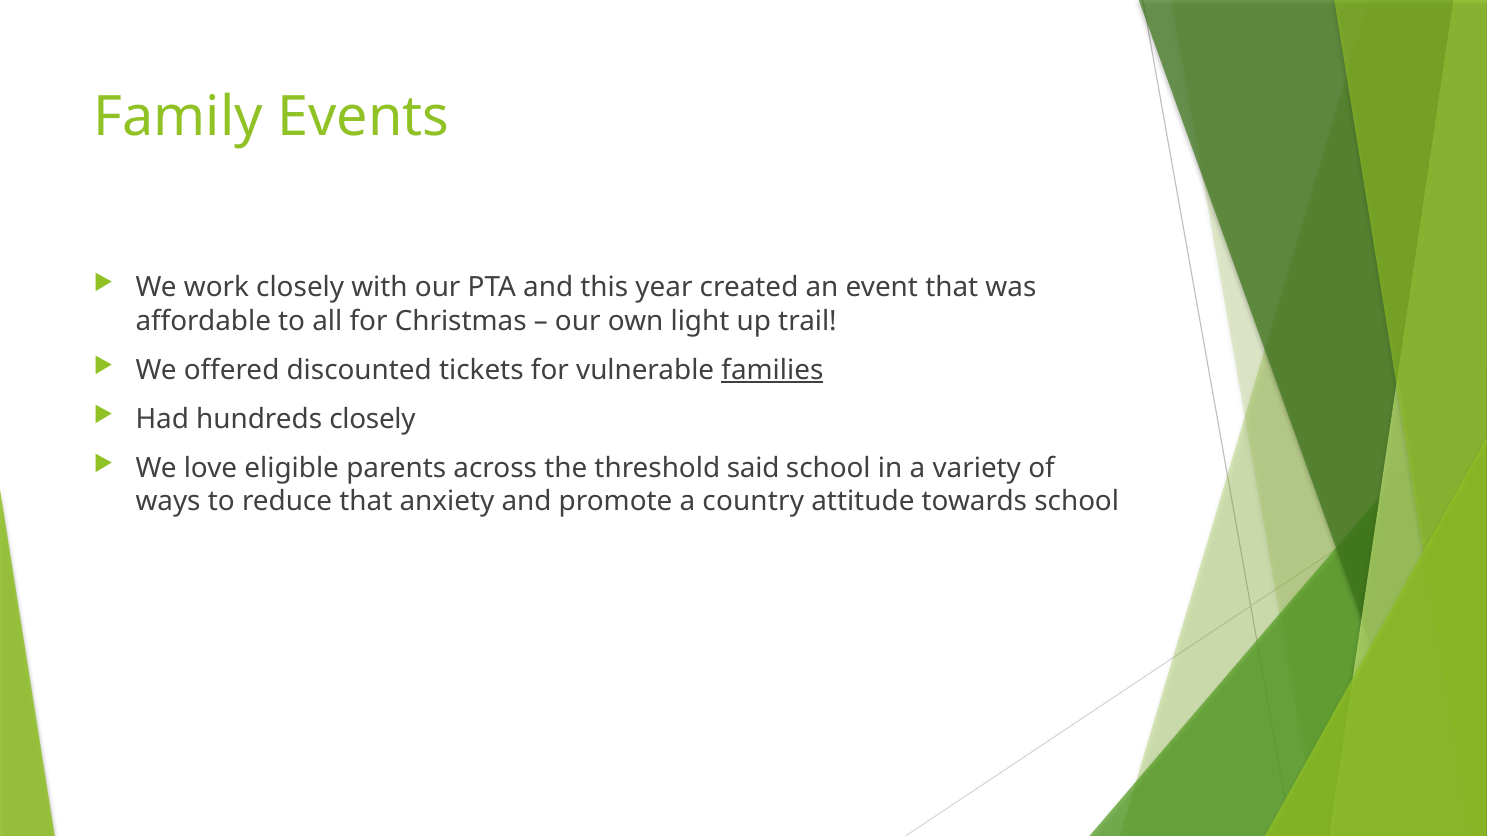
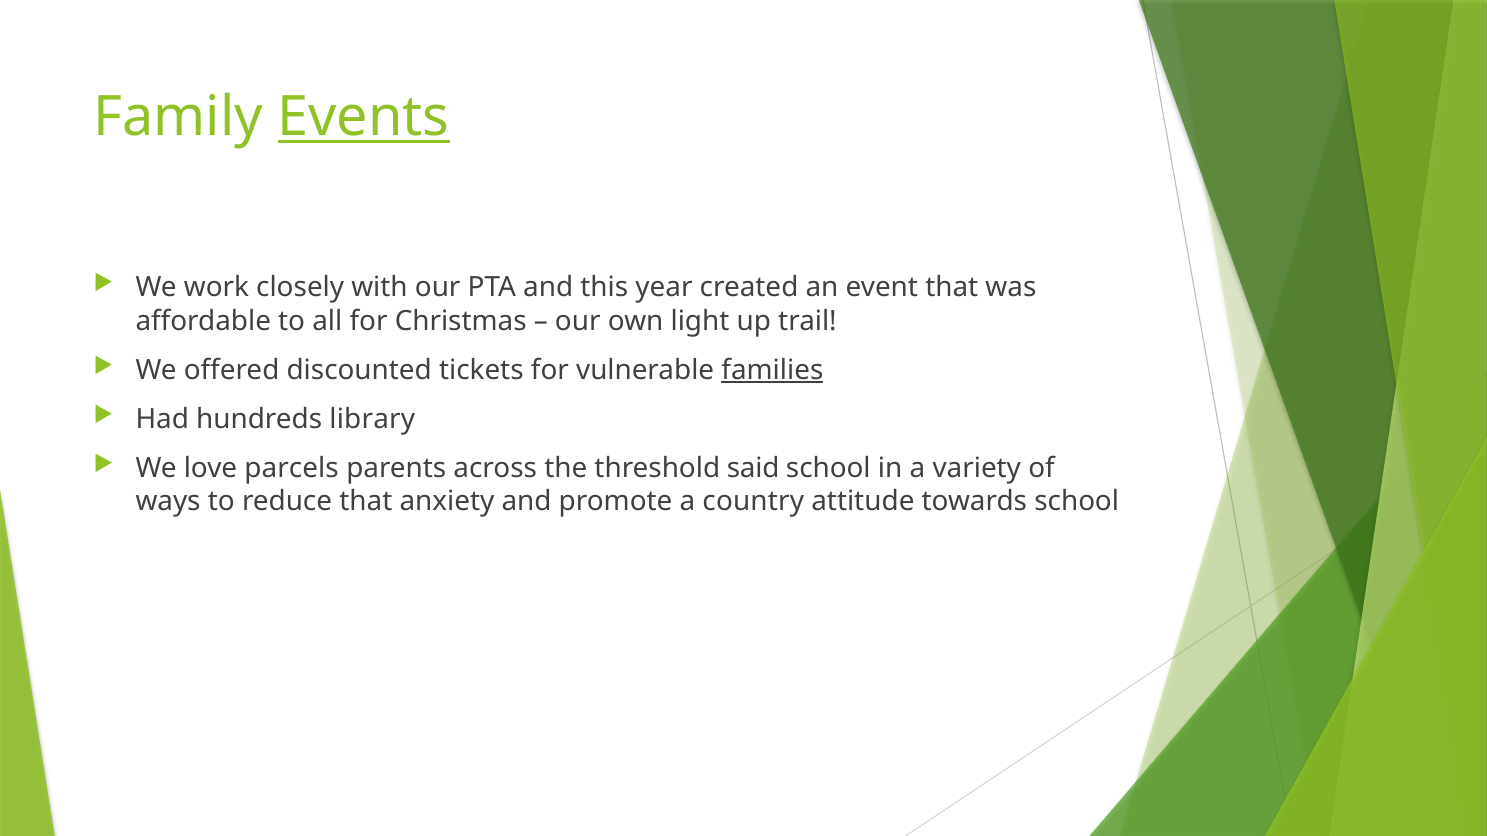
Events underline: none -> present
hundreds closely: closely -> library
eligible: eligible -> parcels
